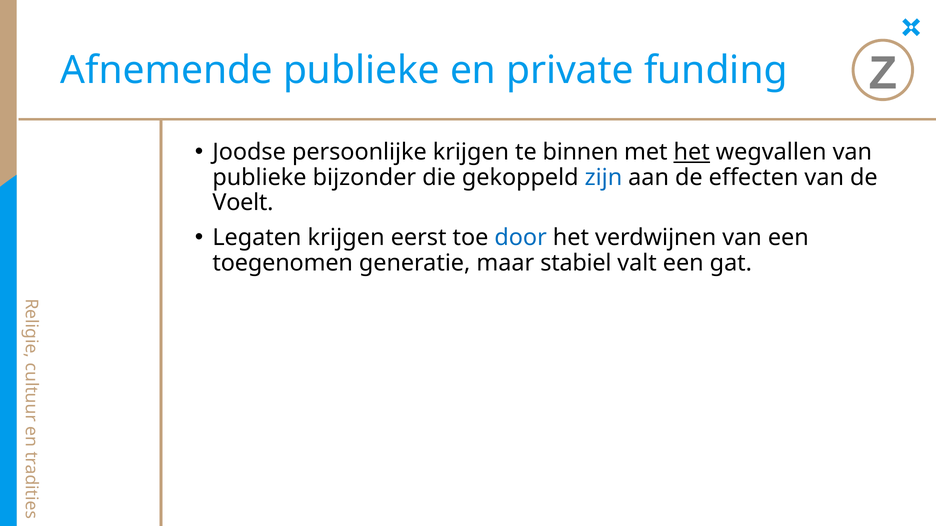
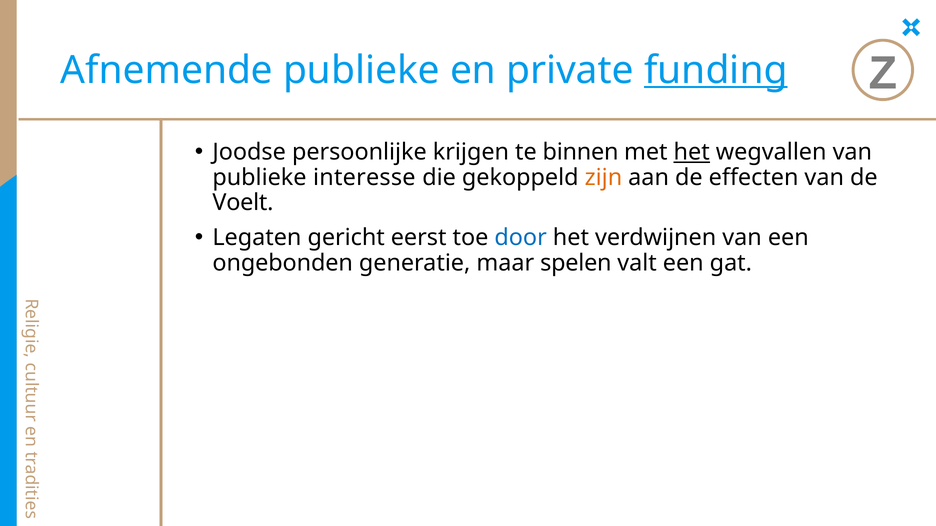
funding underline: none -> present
bijzonder: bijzonder -> interesse
zijn colour: blue -> orange
Legaten krijgen: krijgen -> gericht
toegenomen: toegenomen -> ongebonden
stabiel: stabiel -> spelen
